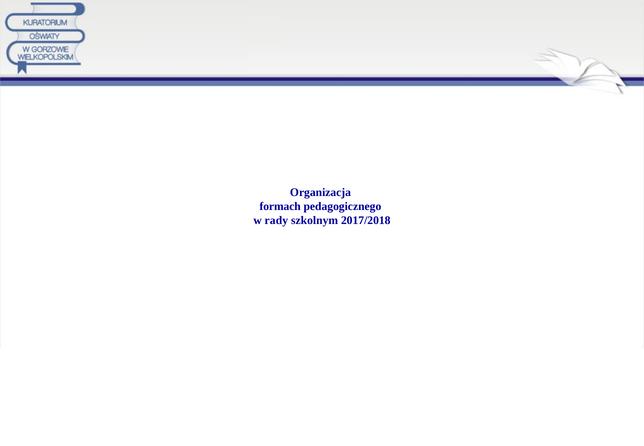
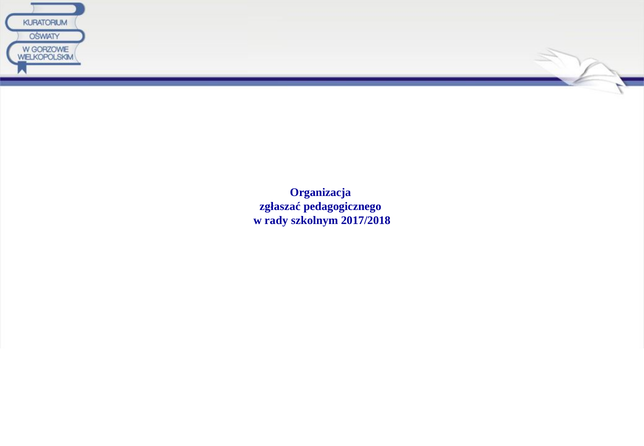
formach: formach -> zgłaszać
